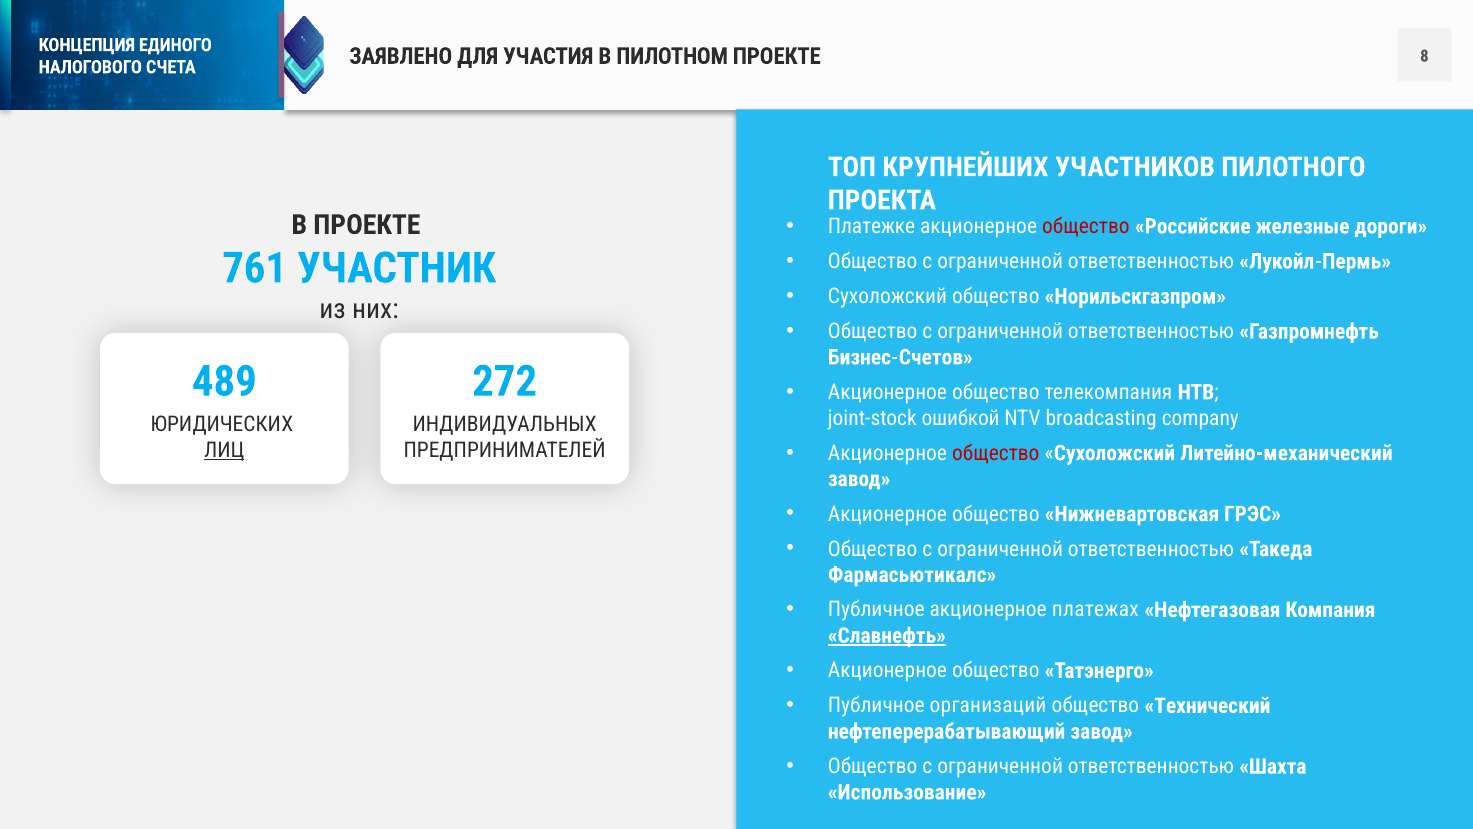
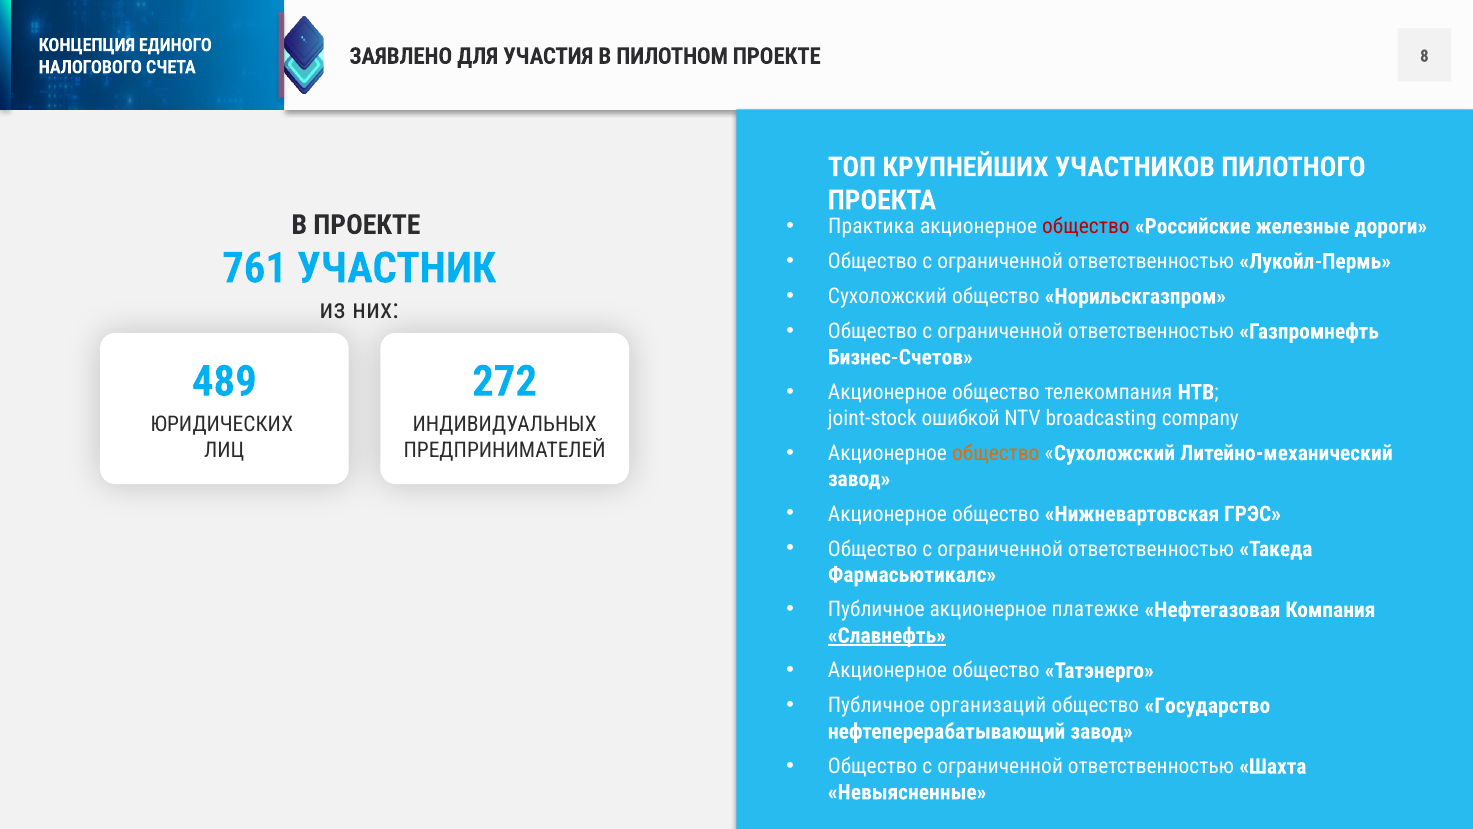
Платежке: Платежке -> Практика
ЛИЦ underline: present -> none
общество at (996, 453) colour: red -> orange
платежах: платежах -> платежке
Технический: Технический -> Государство
Использование: Использование -> Невыясненные
